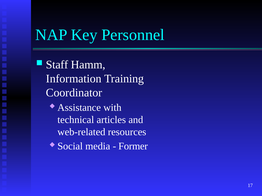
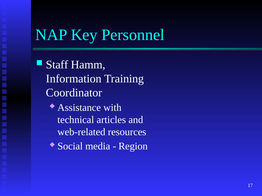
Former: Former -> Region
